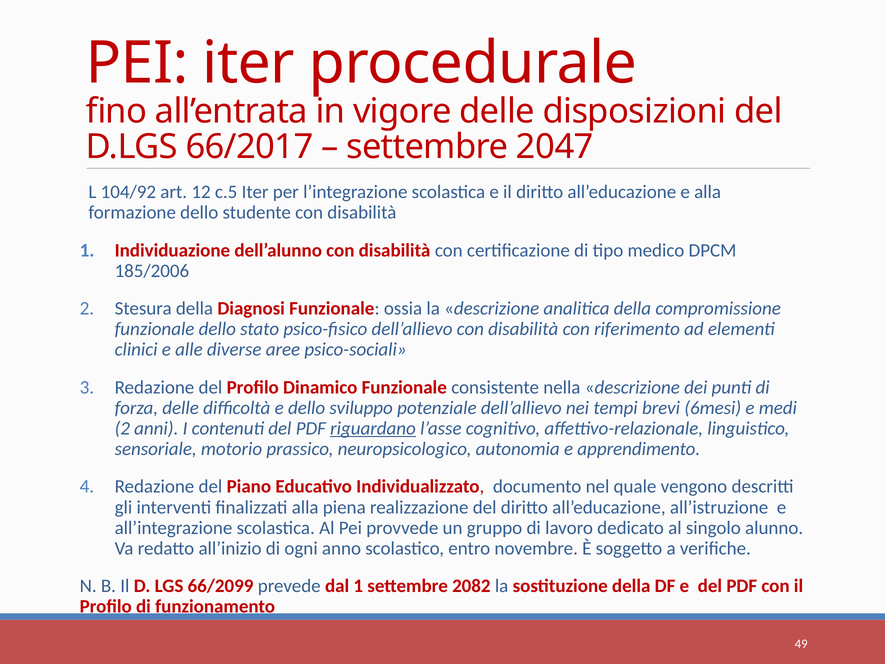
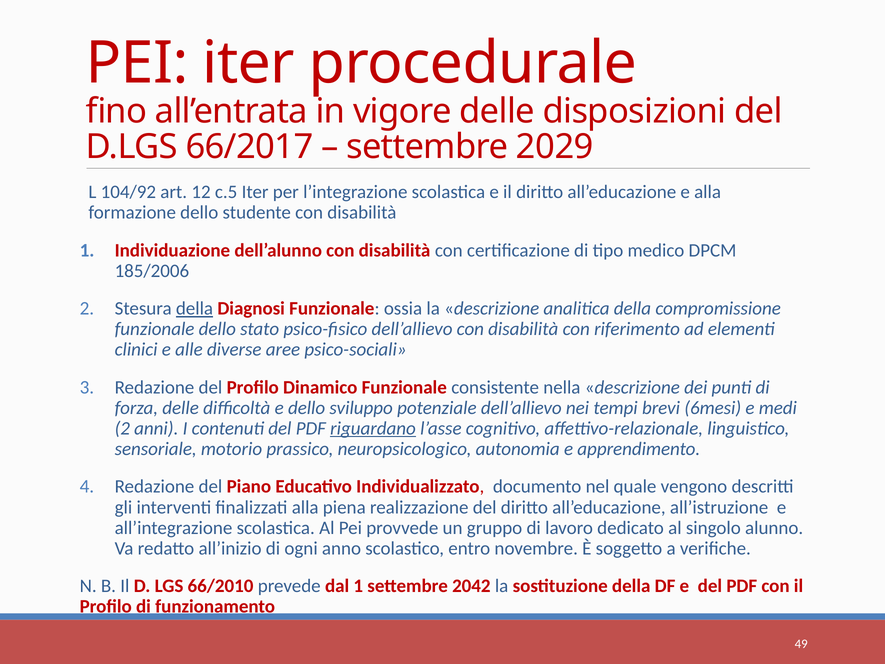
2047: 2047 -> 2029
della at (194, 308) underline: none -> present
66/2099: 66/2099 -> 66/2010
2082: 2082 -> 2042
